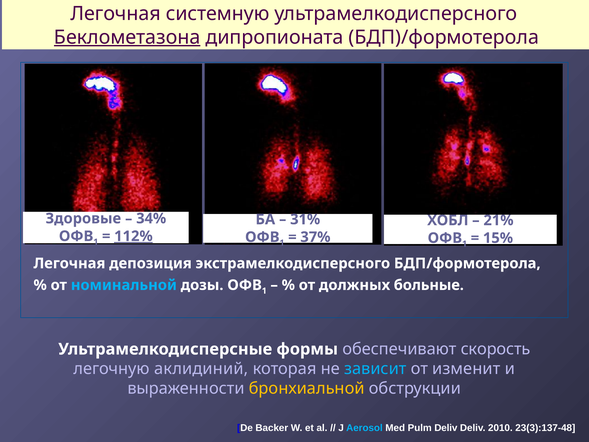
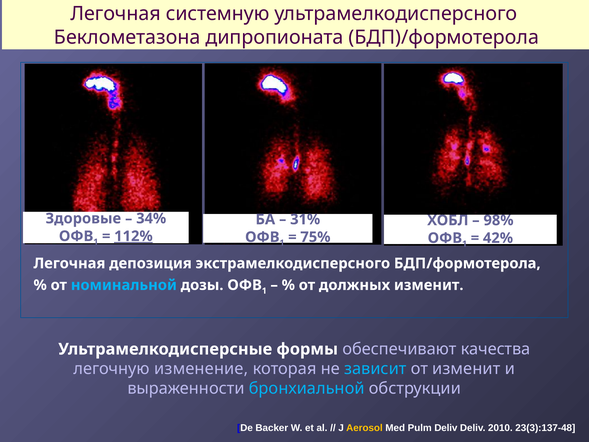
Беклометазона underline: present -> none
21%: 21% -> 98%
37%: 37% -> 75%
15%: 15% -> 42%
должных больные: больные -> изменит
скорость: скорость -> качества
аклидиний: аклидиний -> изменение
бронхиальной colour: yellow -> light blue
Aerosol colour: light blue -> yellow
